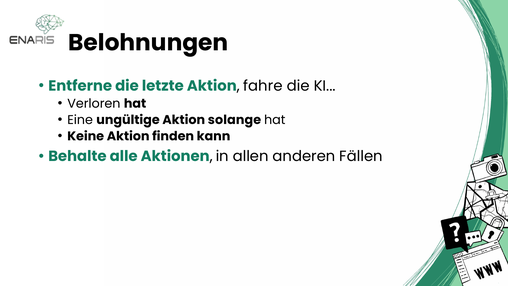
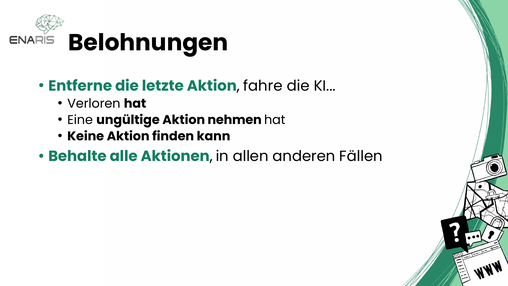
solange: solange -> nehmen
